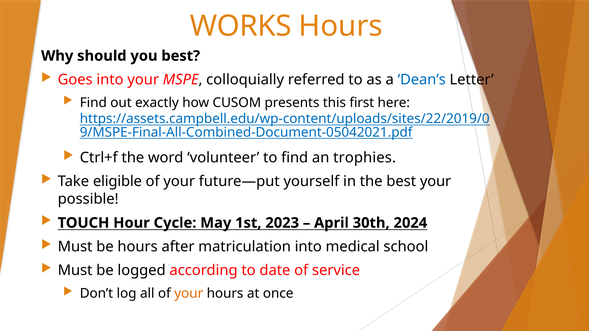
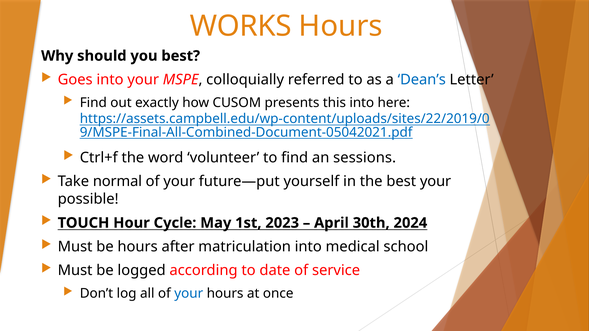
this first: first -> into
trophies: trophies -> sessions
eligible: eligible -> normal
your at (189, 294) colour: orange -> blue
